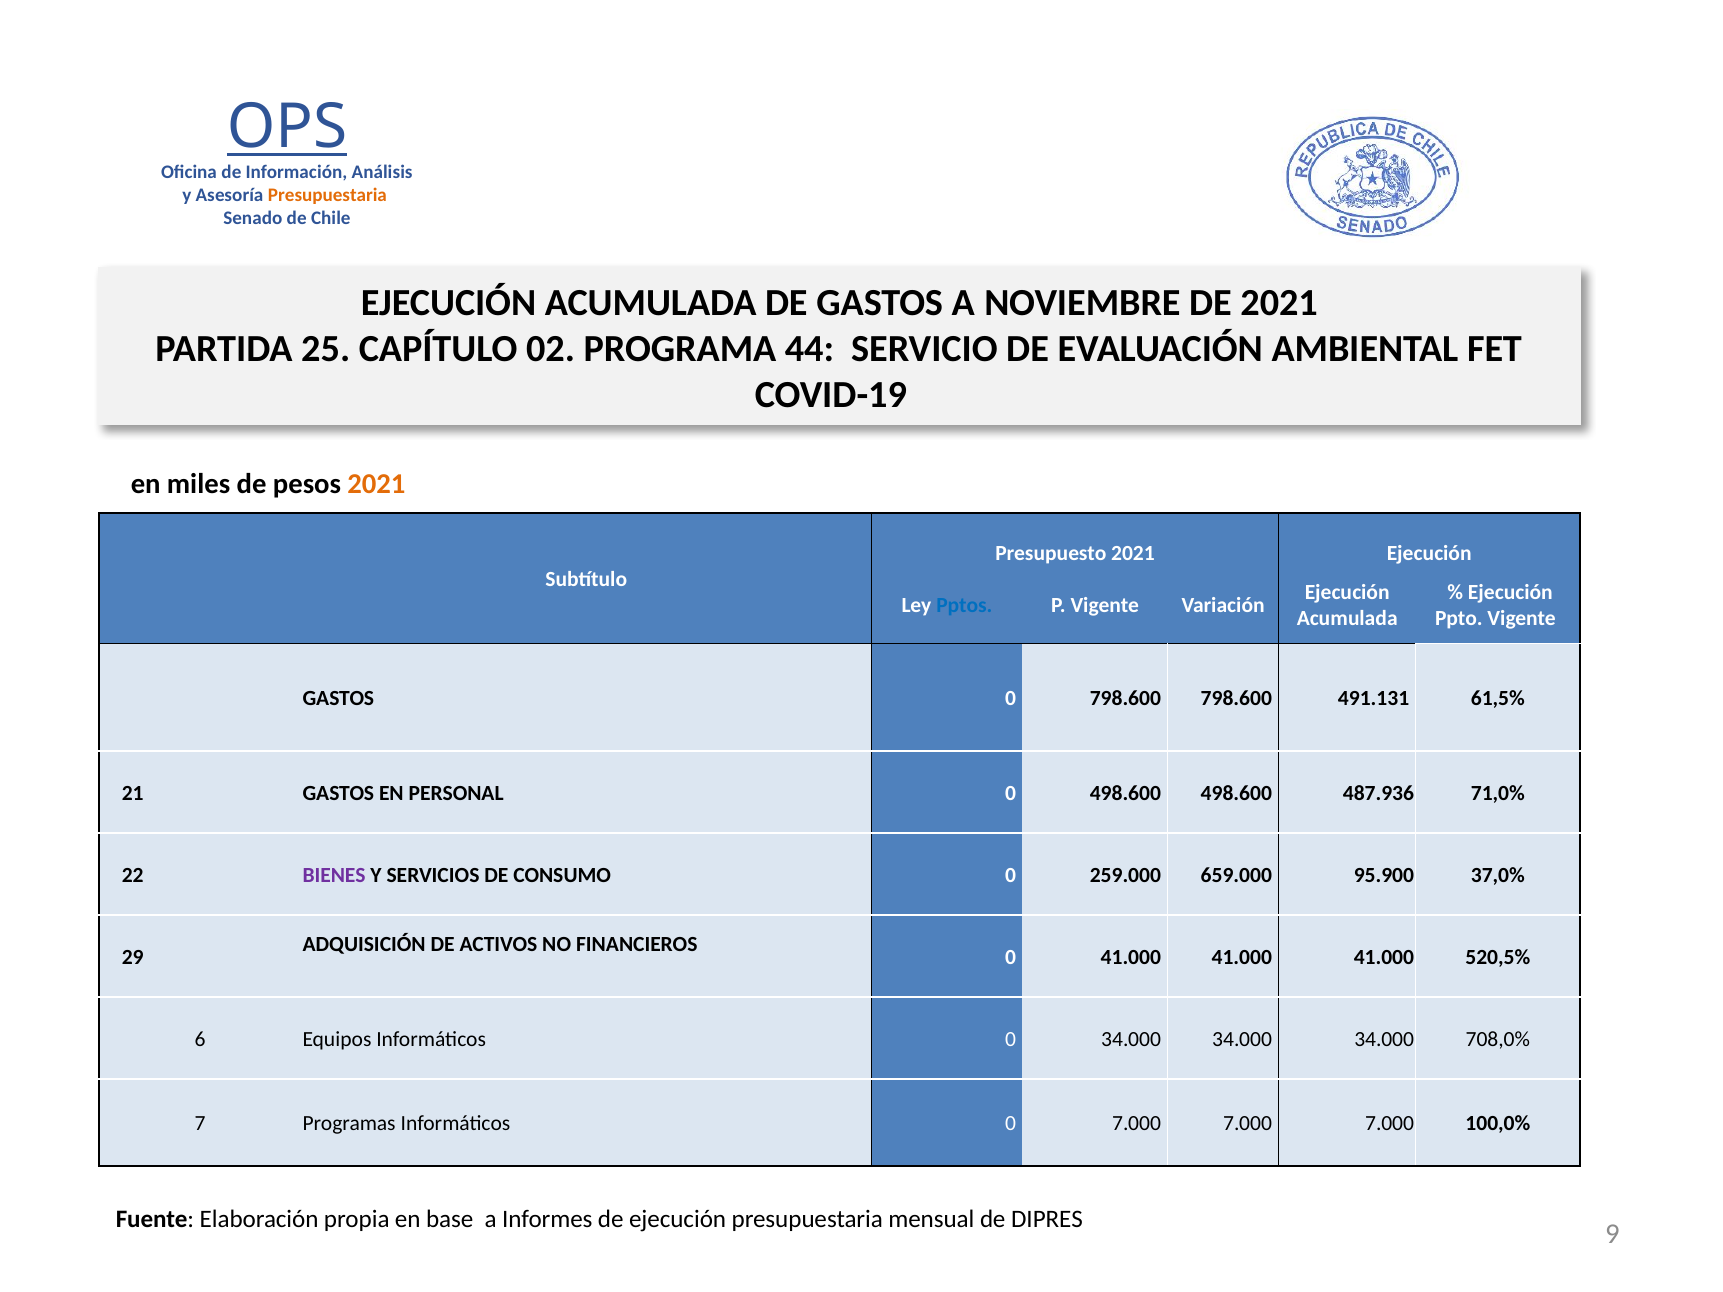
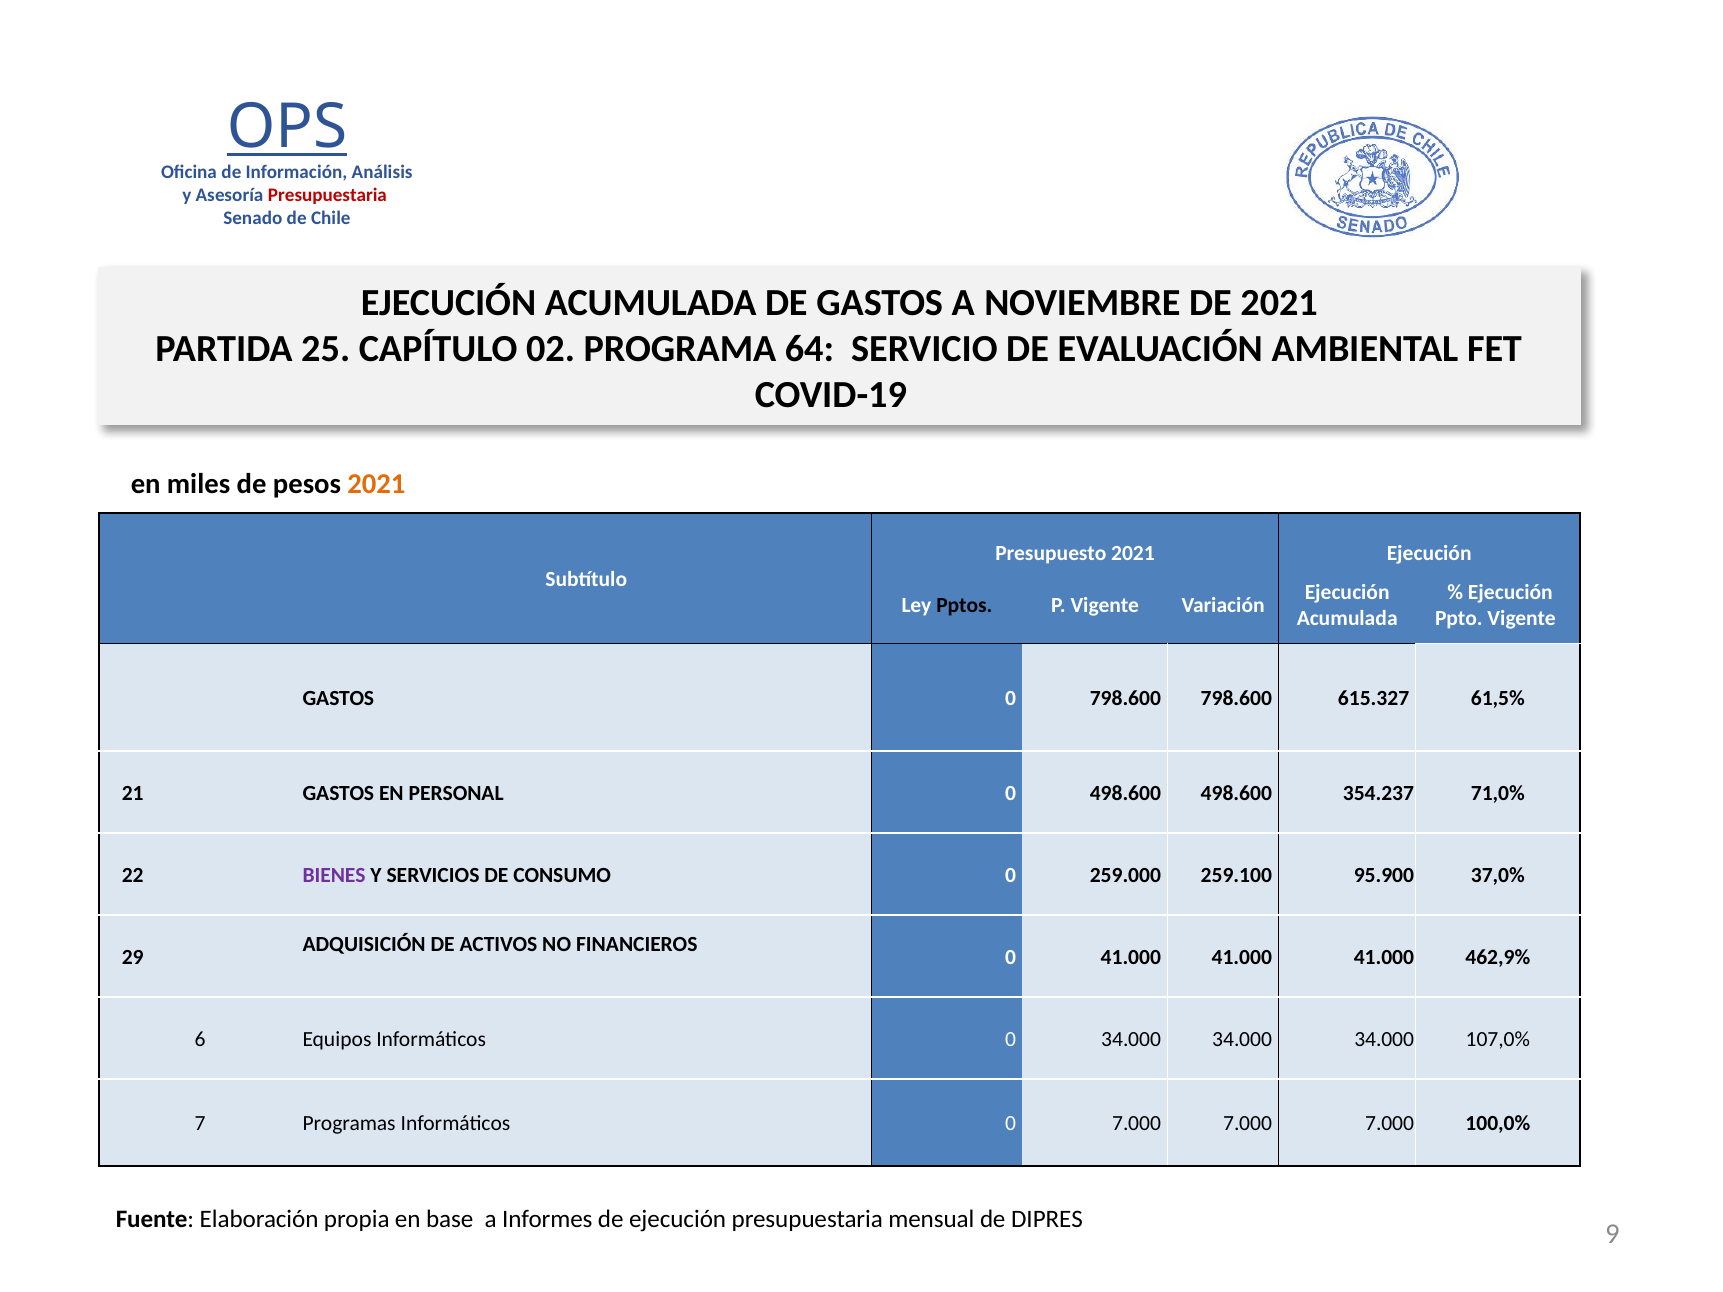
Presupuestaria at (327, 195) colour: orange -> red
44: 44 -> 64
Pptos colour: blue -> black
491.131: 491.131 -> 615.327
487.936: 487.936 -> 354.237
659.000: 659.000 -> 259.100
520,5%: 520,5% -> 462,9%
708,0%: 708,0% -> 107,0%
